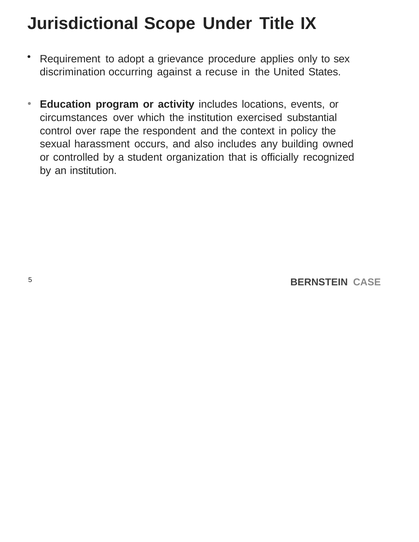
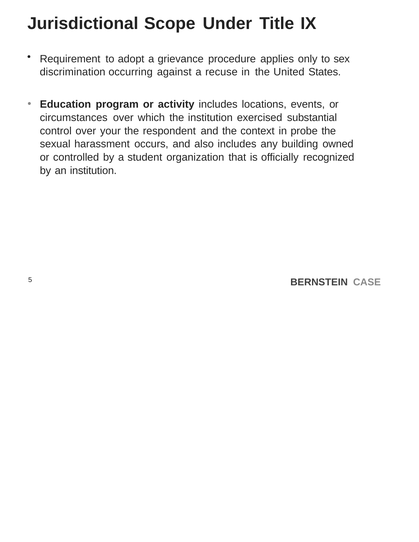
rape: rape -> your
policy: policy -> probe
